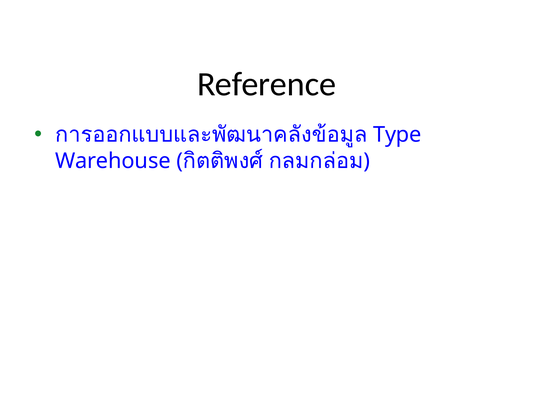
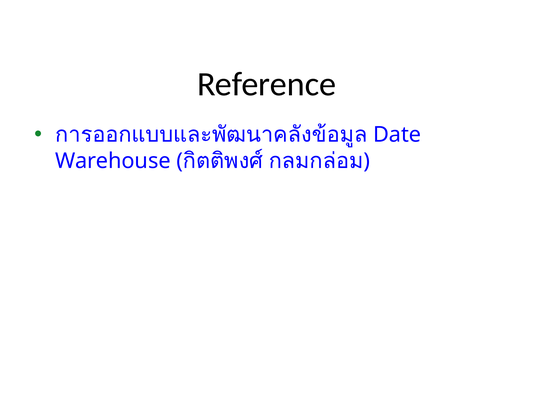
Type: Type -> Date
